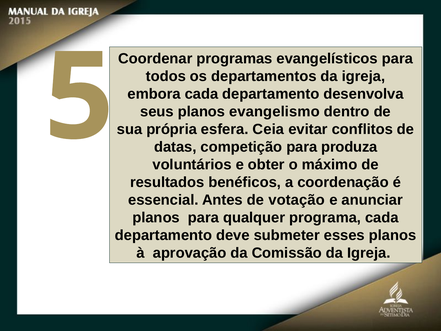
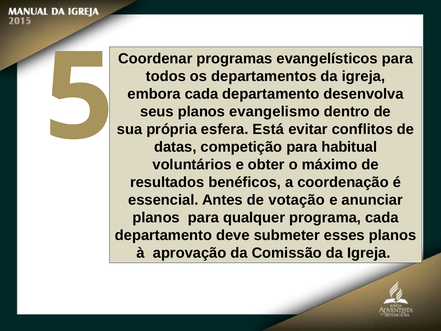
Ceia: Ceia -> Está
produza: produza -> habitual
